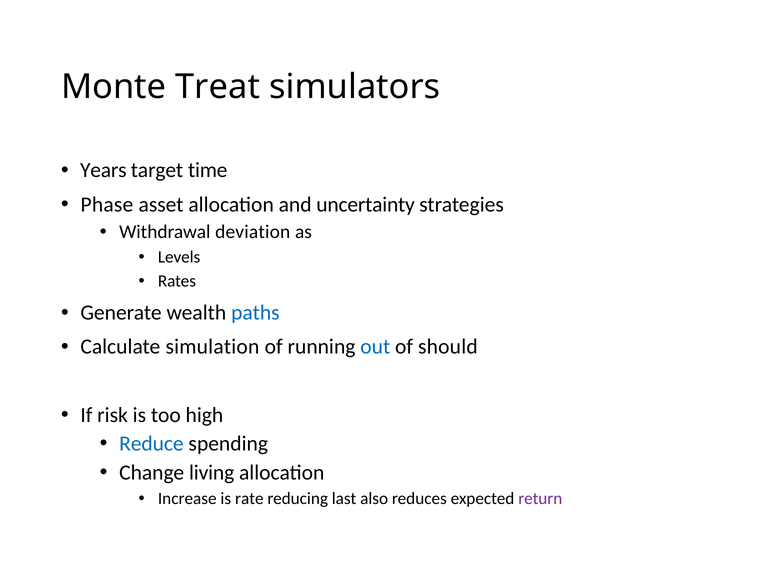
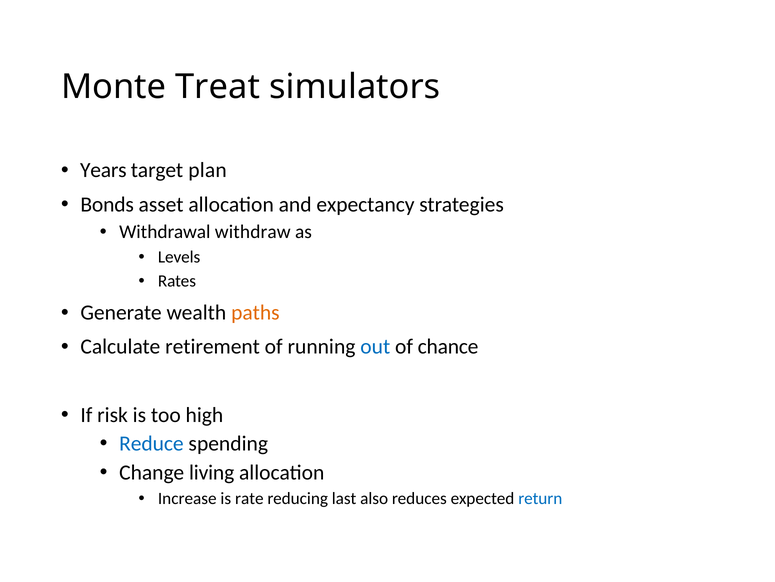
time: time -> plan
Phase: Phase -> Bonds
uncertainty: uncertainty -> expectancy
deviation: deviation -> withdraw
paths colour: blue -> orange
simulation: simulation -> retirement
should: should -> chance
return colour: purple -> blue
